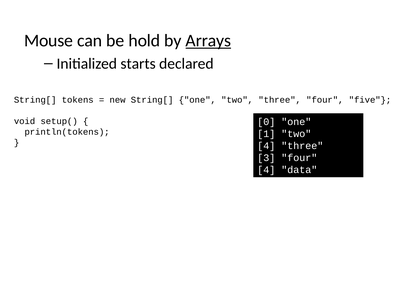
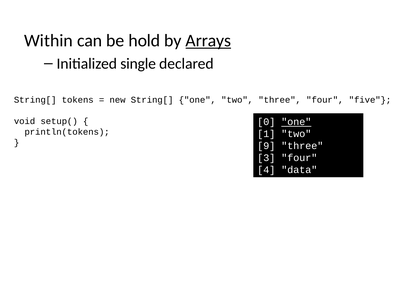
Mouse: Mouse -> Within
starts: starts -> single
one at (296, 122) underline: none -> present
4 at (266, 146): 4 -> 9
